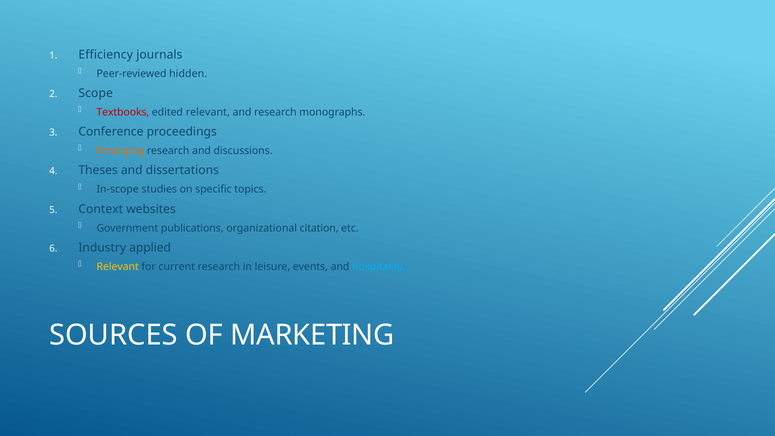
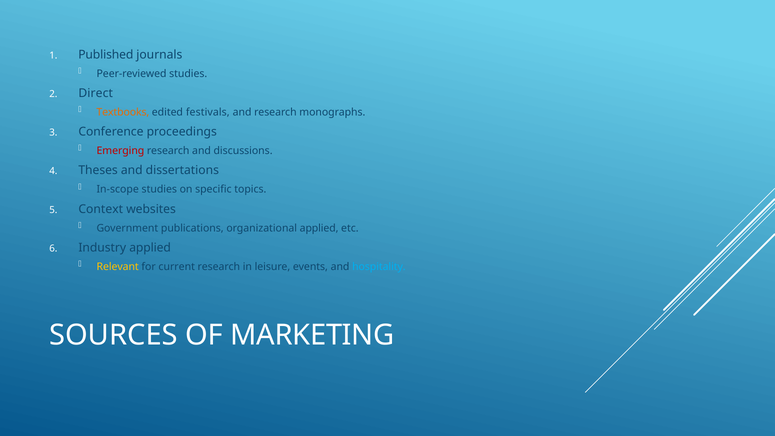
Efficiency: Efficiency -> Published
Peer-reviewed hidden: hidden -> studies
Scope: Scope -> Direct
Textbooks colour: red -> orange
edited relevant: relevant -> festivals
Emerging colour: orange -> red
organizational citation: citation -> applied
